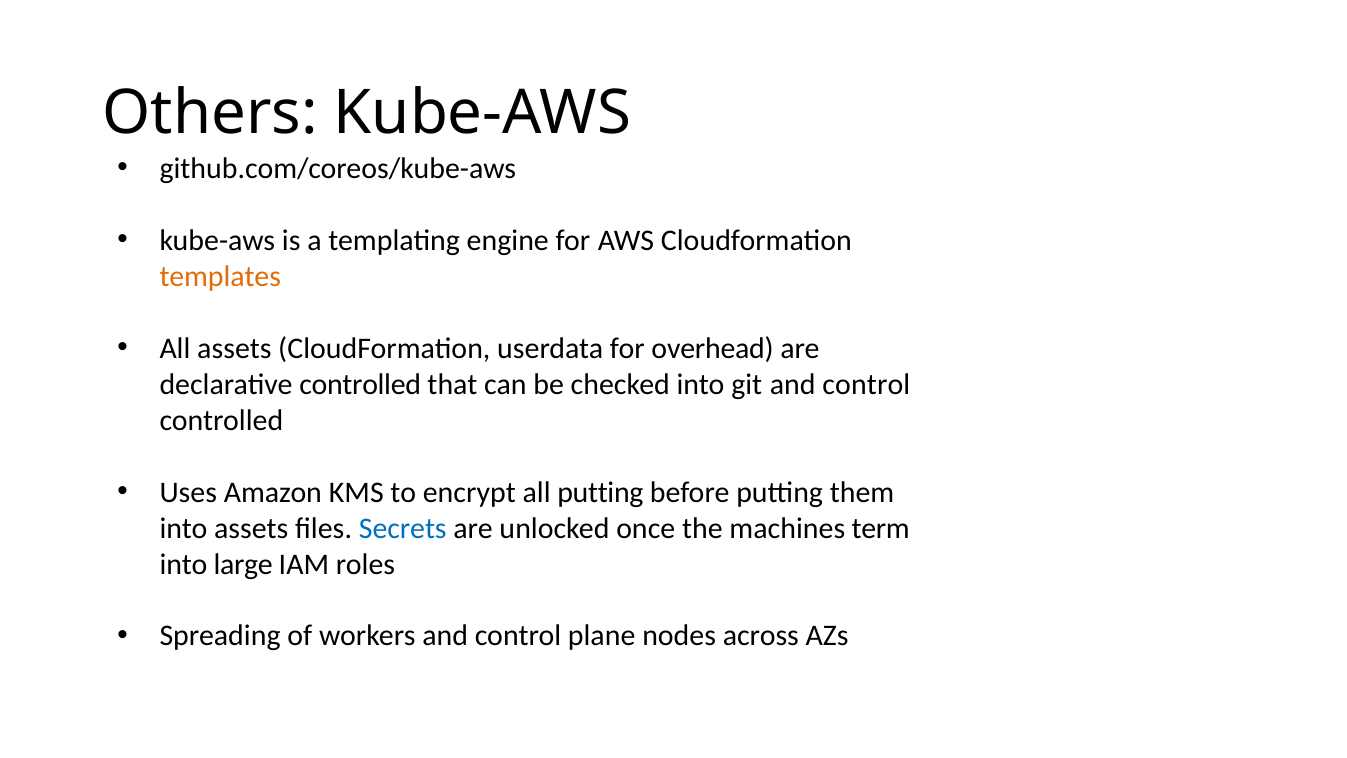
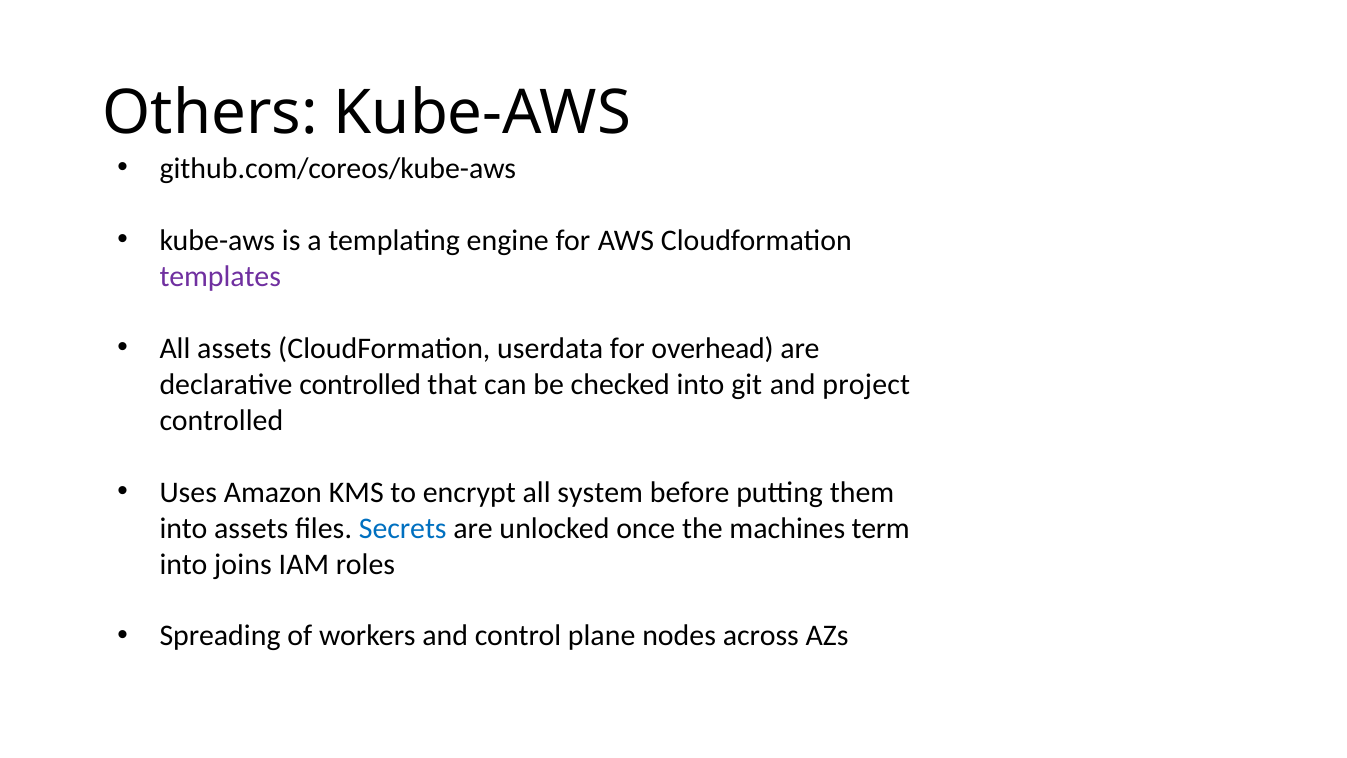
templates colour: orange -> purple
git and control: control -> project
all putting: putting -> system
large: large -> joins
